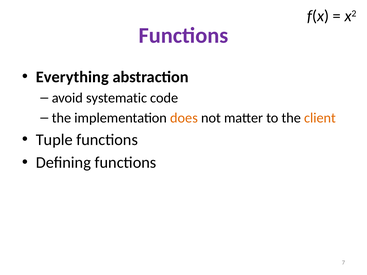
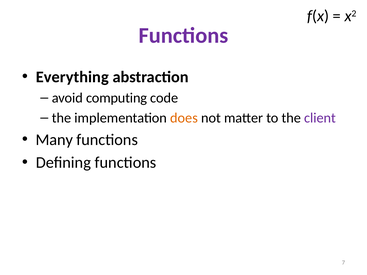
systematic: systematic -> computing
client colour: orange -> purple
Tuple: Tuple -> Many
